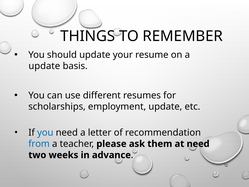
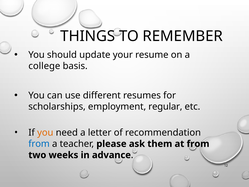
update at (44, 66): update -> college
employment update: update -> regular
you at (45, 132) colour: blue -> orange
at need: need -> from
